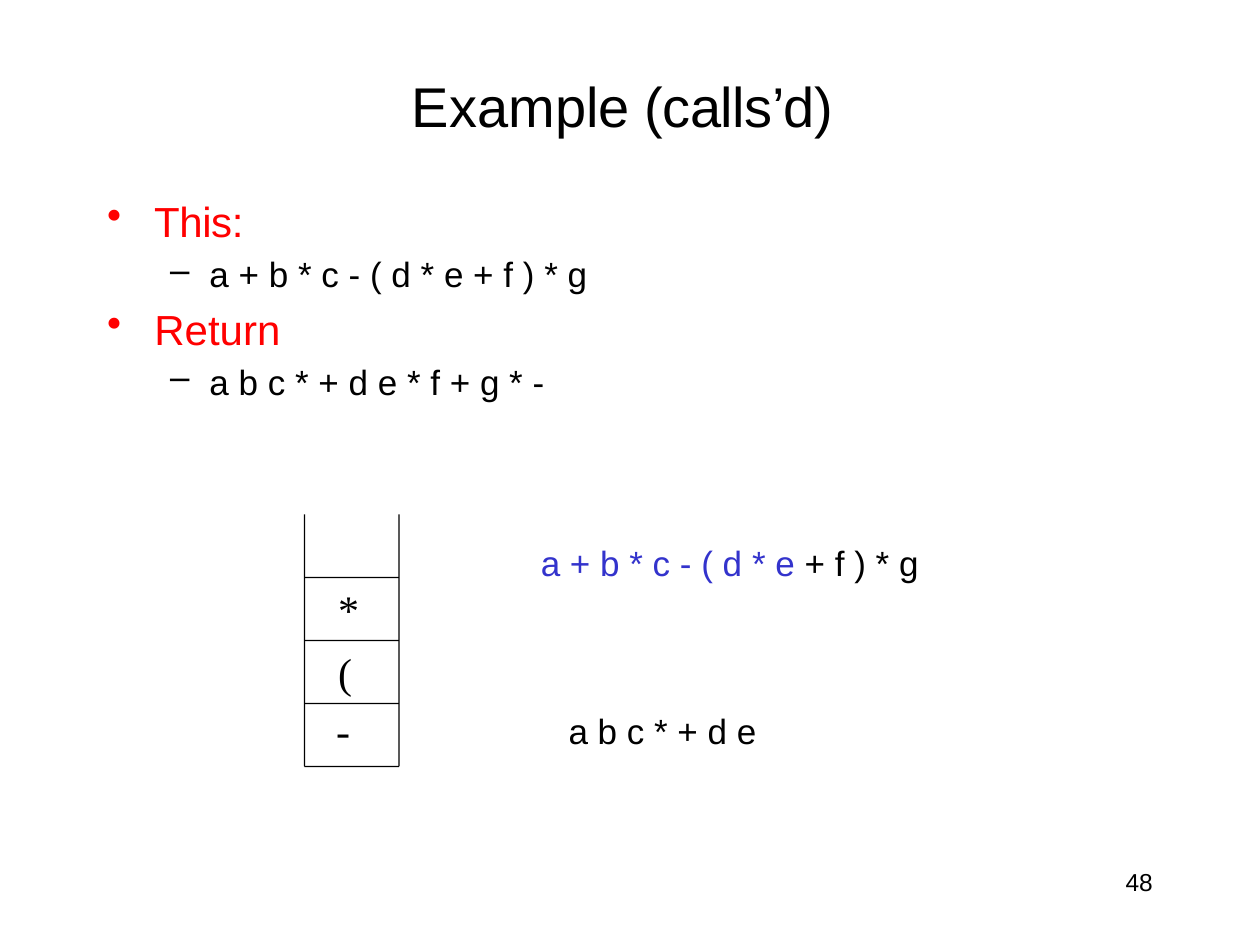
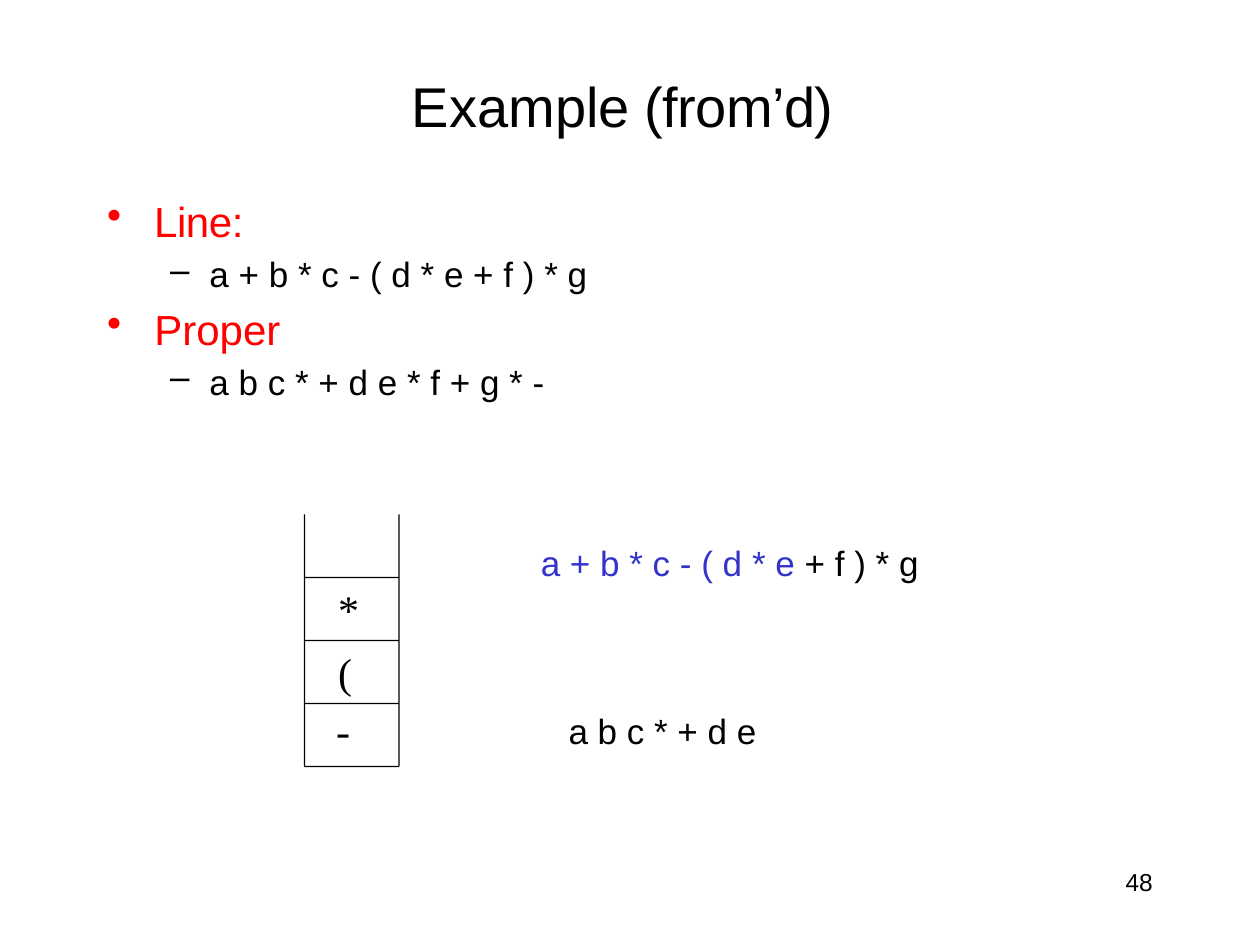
calls’d: calls’d -> from’d
This: This -> Line
Return: Return -> Proper
